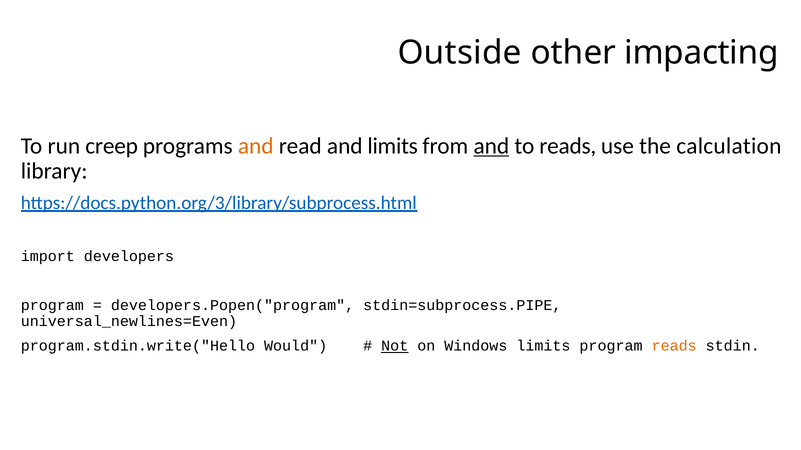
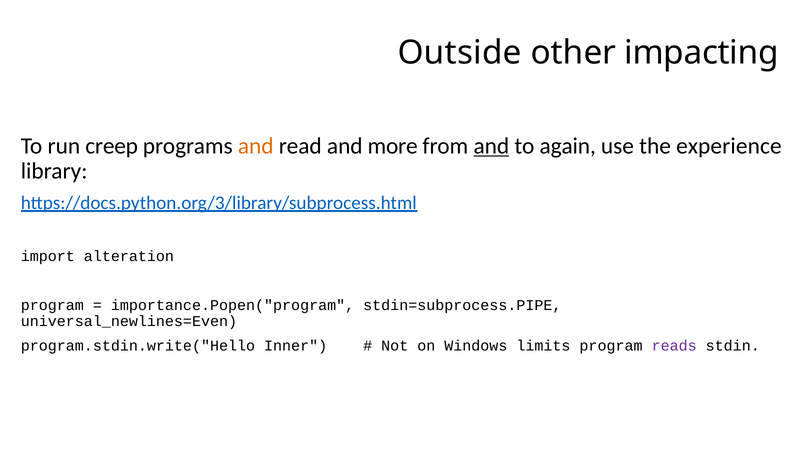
and limits: limits -> more
to reads: reads -> again
calculation: calculation -> experience
developers: developers -> alteration
developers.Popen("program: developers.Popen("program -> importance.Popen("program
Would: Would -> Inner
Not underline: present -> none
reads at (674, 346) colour: orange -> purple
